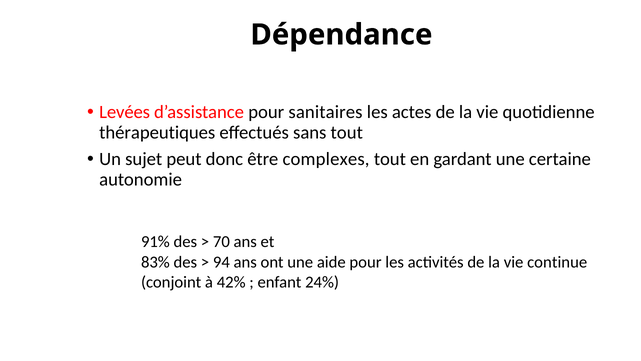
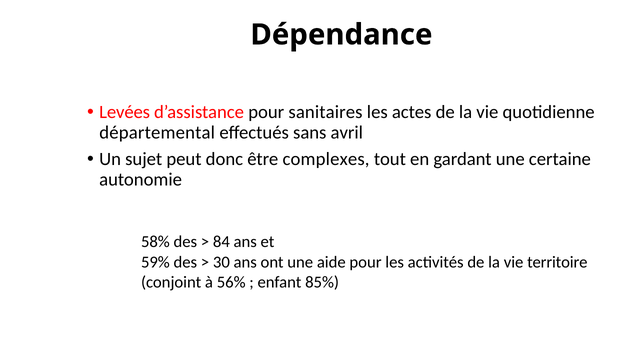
thérapeutiques: thérapeutiques -> départemental
sans tout: tout -> avril
91%: 91% -> 58%
70: 70 -> 84
83%: 83% -> 59%
94: 94 -> 30
continue: continue -> territoire
42%: 42% -> 56%
24%: 24% -> 85%
